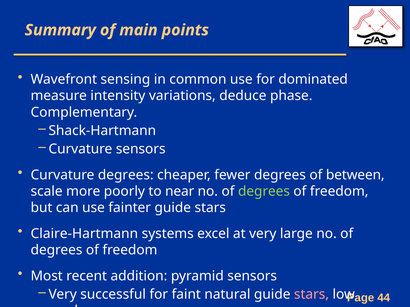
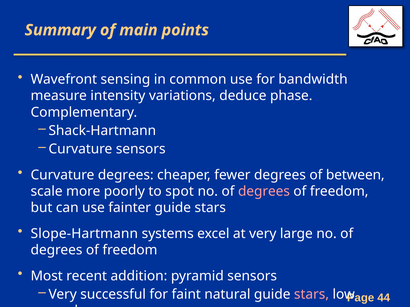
dominated: dominated -> bandwidth
near: near -> spot
degrees at (264, 192) colour: light green -> pink
Claire-Hartmann: Claire-Hartmann -> Slope-Hartmann
